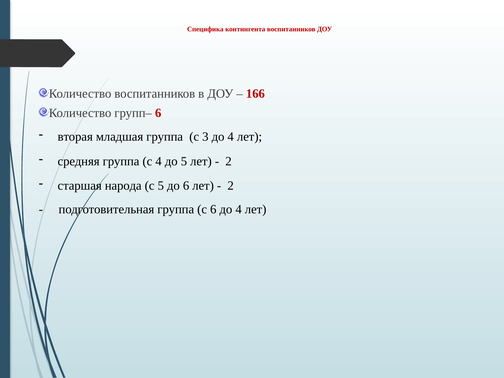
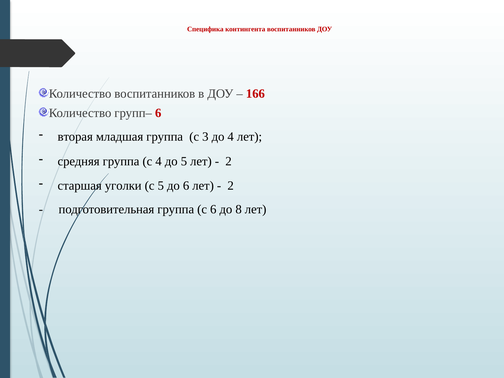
народа: народа -> уголки
6 до 4: 4 -> 8
